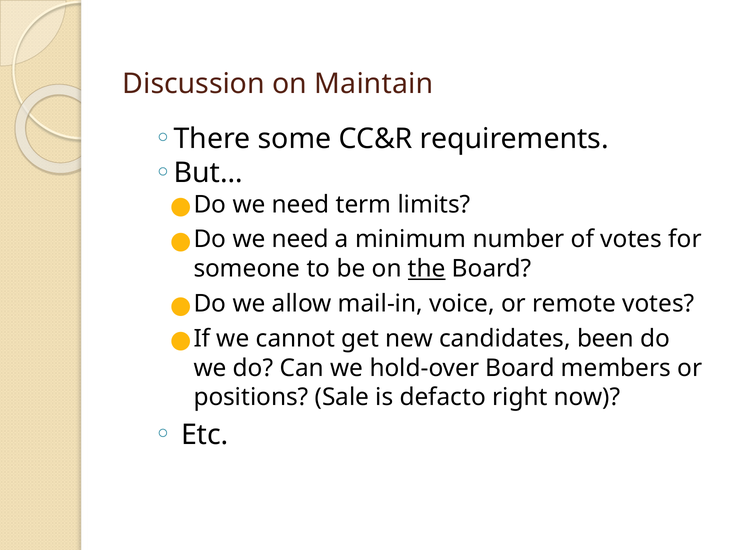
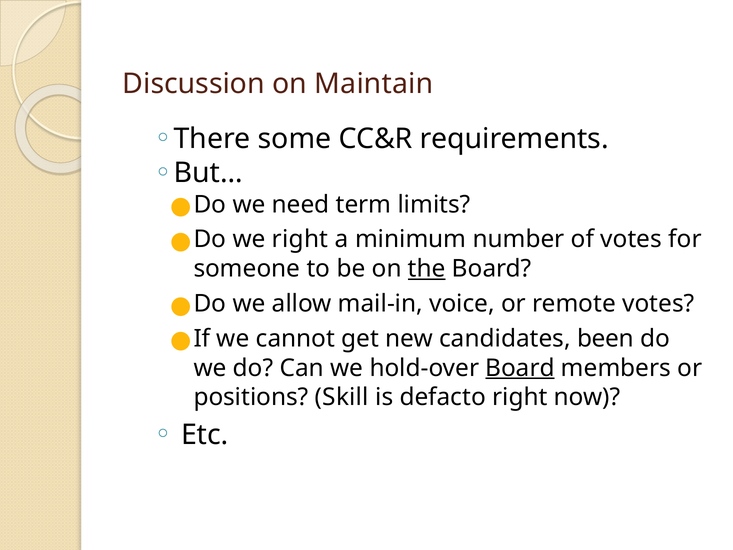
need at (300, 239): need -> right
Board at (520, 368) underline: none -> present
Sale: Sale -> Skill
